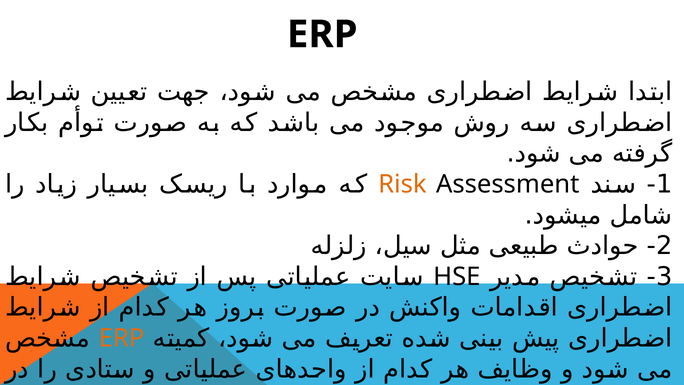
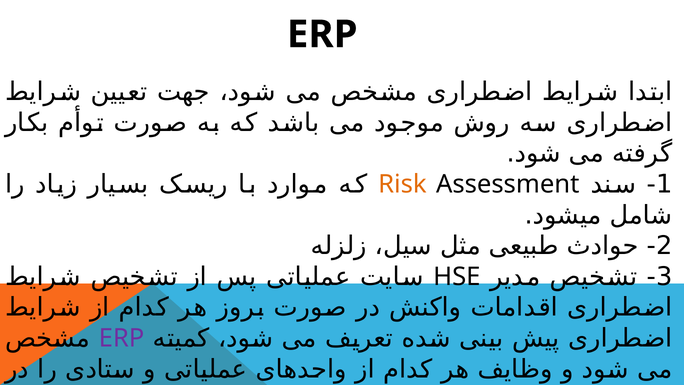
ERP at (122, 338) colour: orange -> purple
